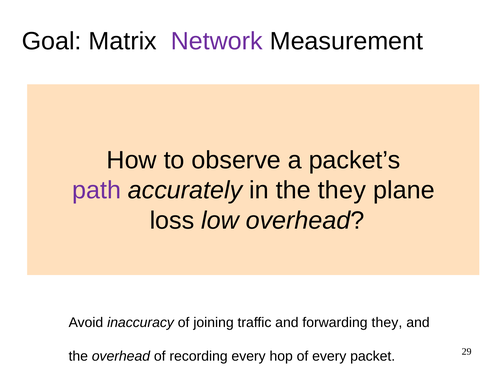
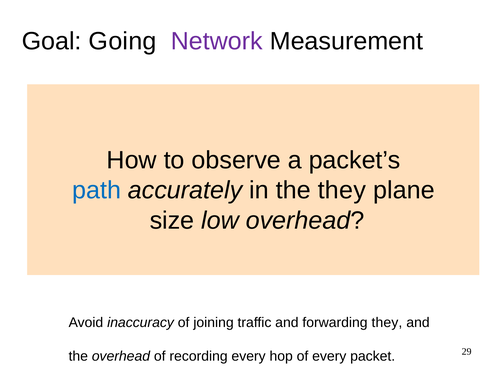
Matrix: Matrix -> Going
path colour: purple -> blue
loss: loss -> size
